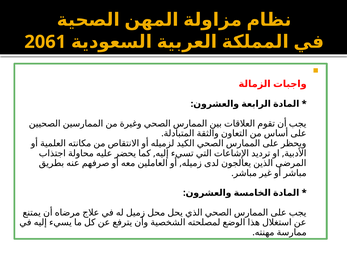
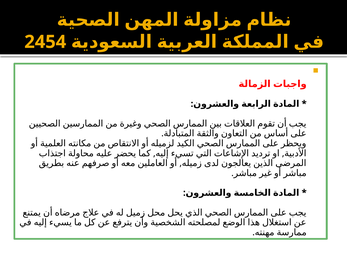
2061: 2061 -> 2454
